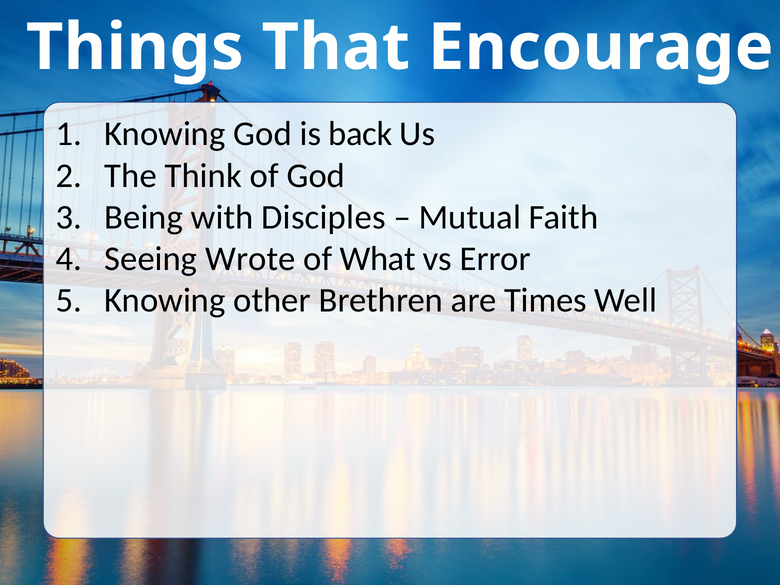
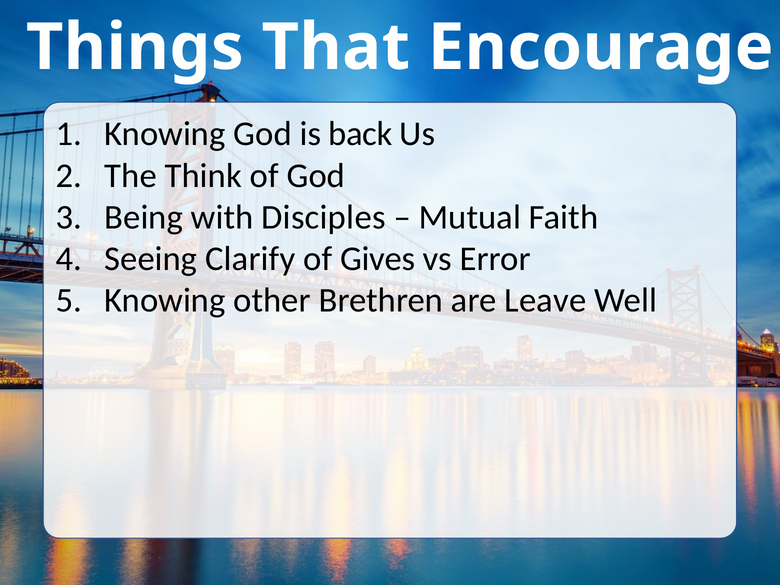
Wrote: Wrote -> Clarify
What: What -> Gives
Times: Times -> Leave
